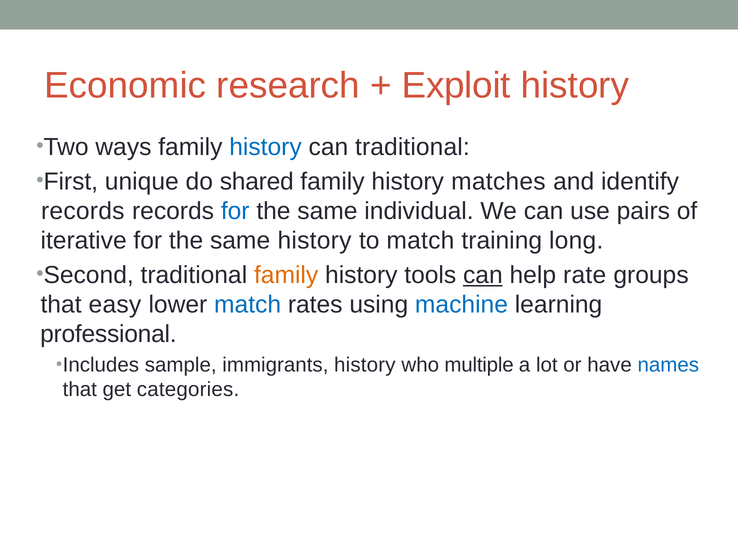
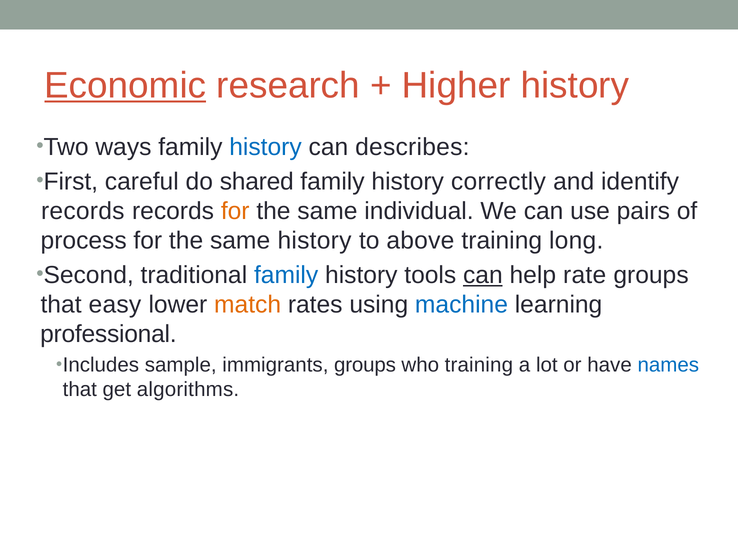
Economic underline: none -> present
Exploit: Exploit -> Higher
can traditional: traditional -> describes
unique: unique -> careful
matches: matches -> correctly
for at (235, 211) colour: blue -> orange
iterative: iterative -> process
to match: match -> above
family at (286, 275) colour: orange -> blue
match at (248, 304) colour: blue -> orange
immigrants history: history -> groups
who multiple: multiple -> training
categories: categories -> algorithms
